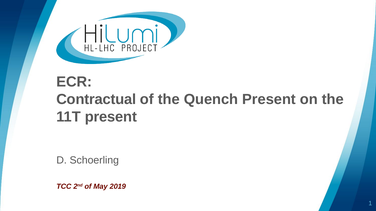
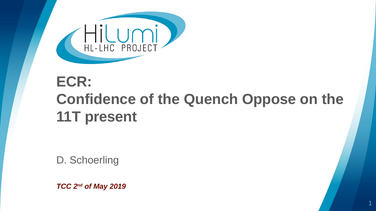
Contractual: Contractual -> Confidence
Quench Present: Present -> Oppose
